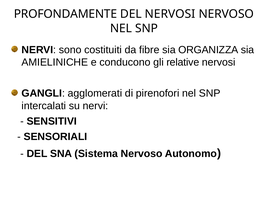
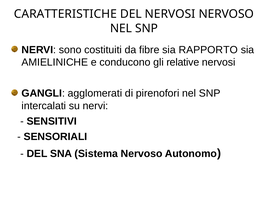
PROFONDAMENTE: PROFONDAMENTE -> CARATTERISTICHE
ORGANIZZA: ORGANIZZA -> RAPPORTO
